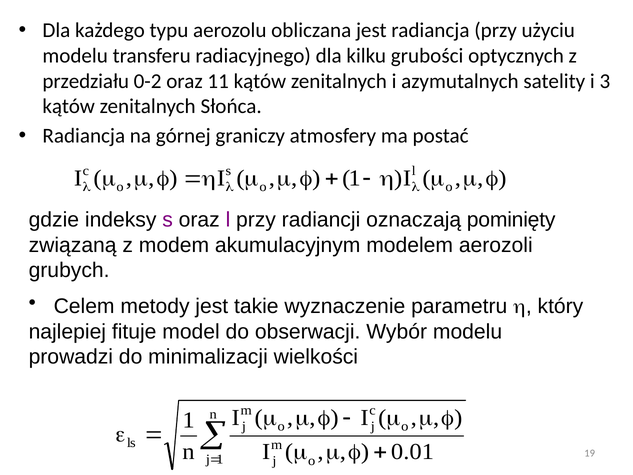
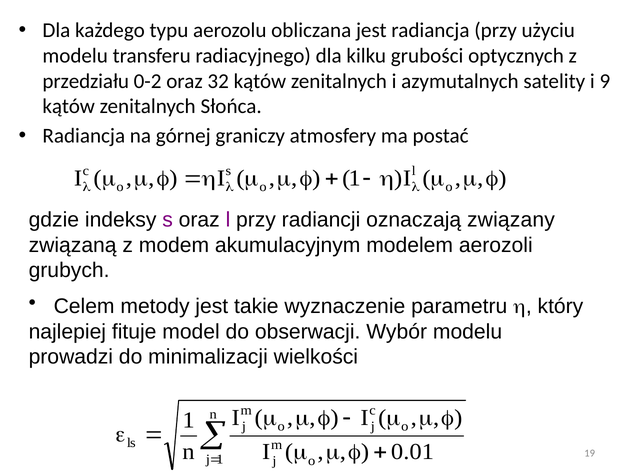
11: 11 -> 32
3: 3 -> 9
pominięty: pominięty -> związany
